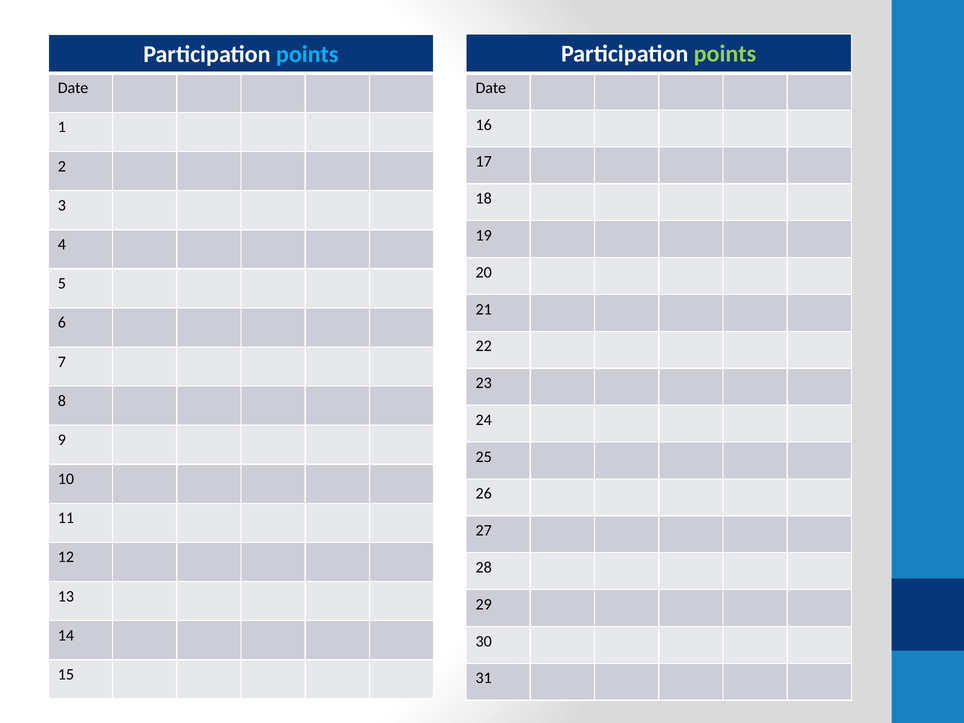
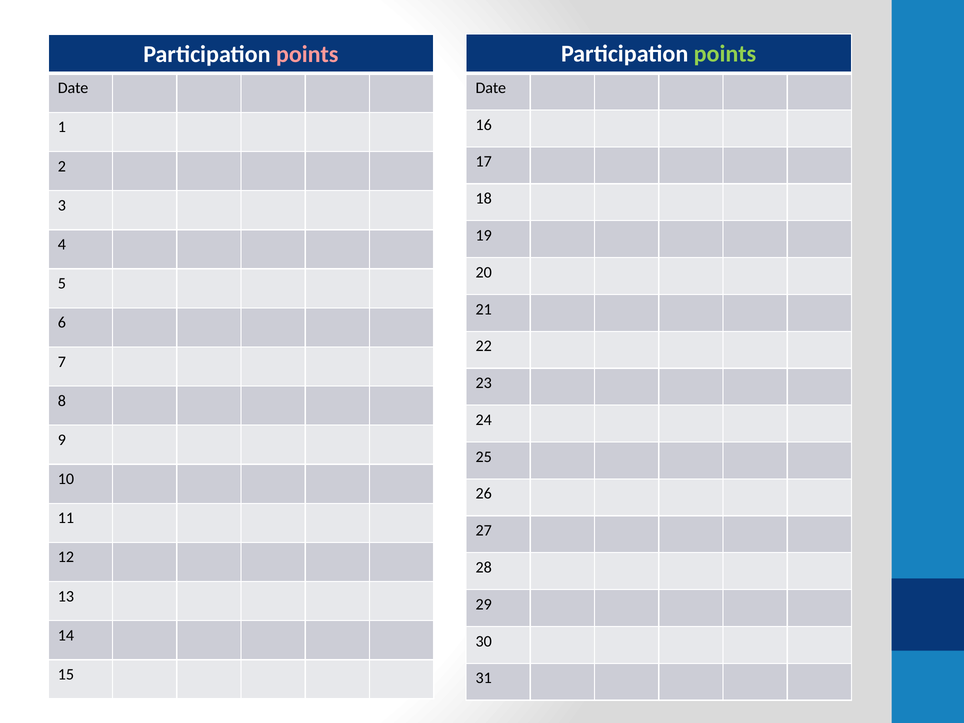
points at (307, 54) colour: light blue -> pink
